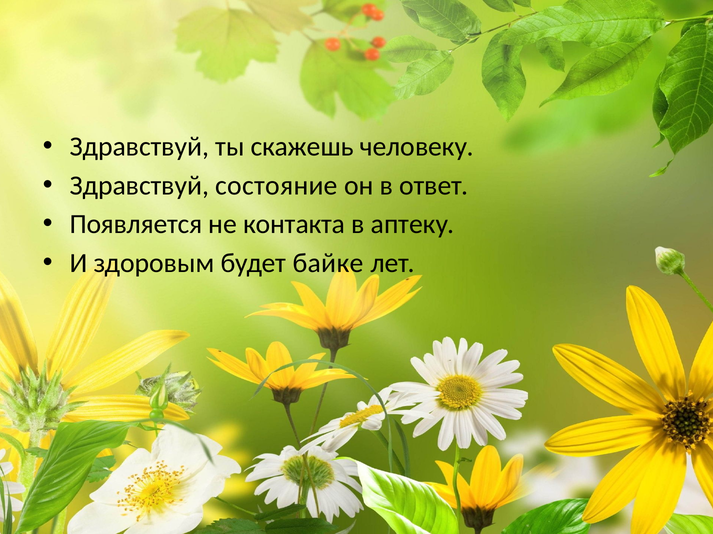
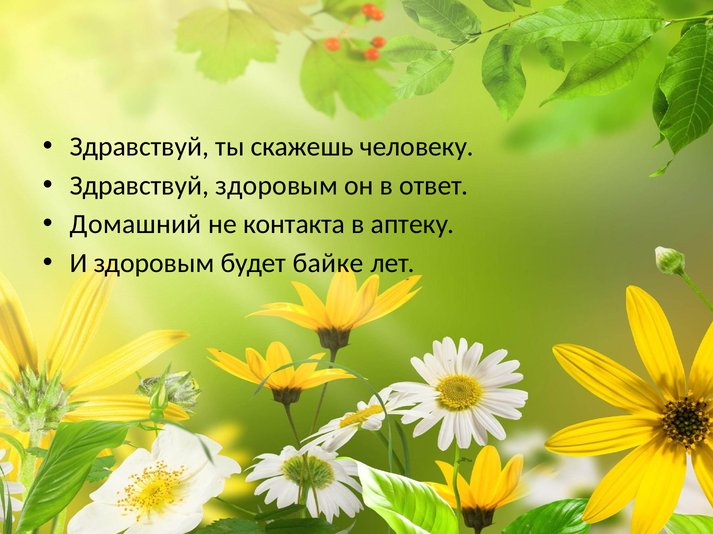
Здравствуй состояние: состояние -> здоровым
Появляется: Появляется -> Домашний
